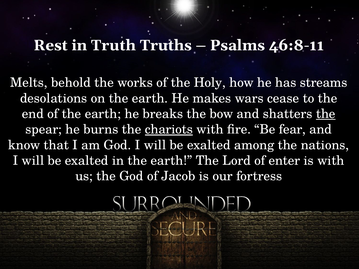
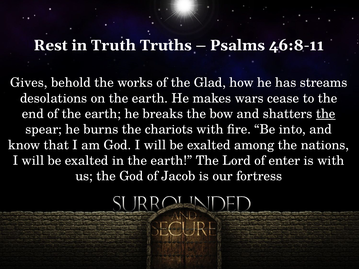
Melts: Melts -> Gives
Holy: Holy -> Glad
chariots underline: present -> none
fear: fear -> into
